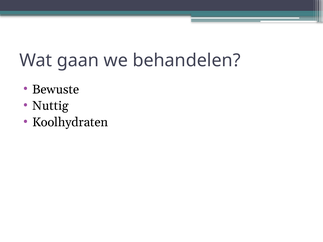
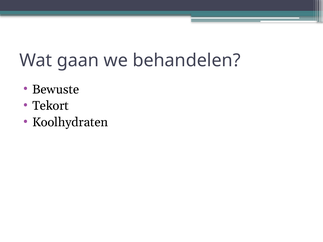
Nuttig: Nuttig -> Tekort
